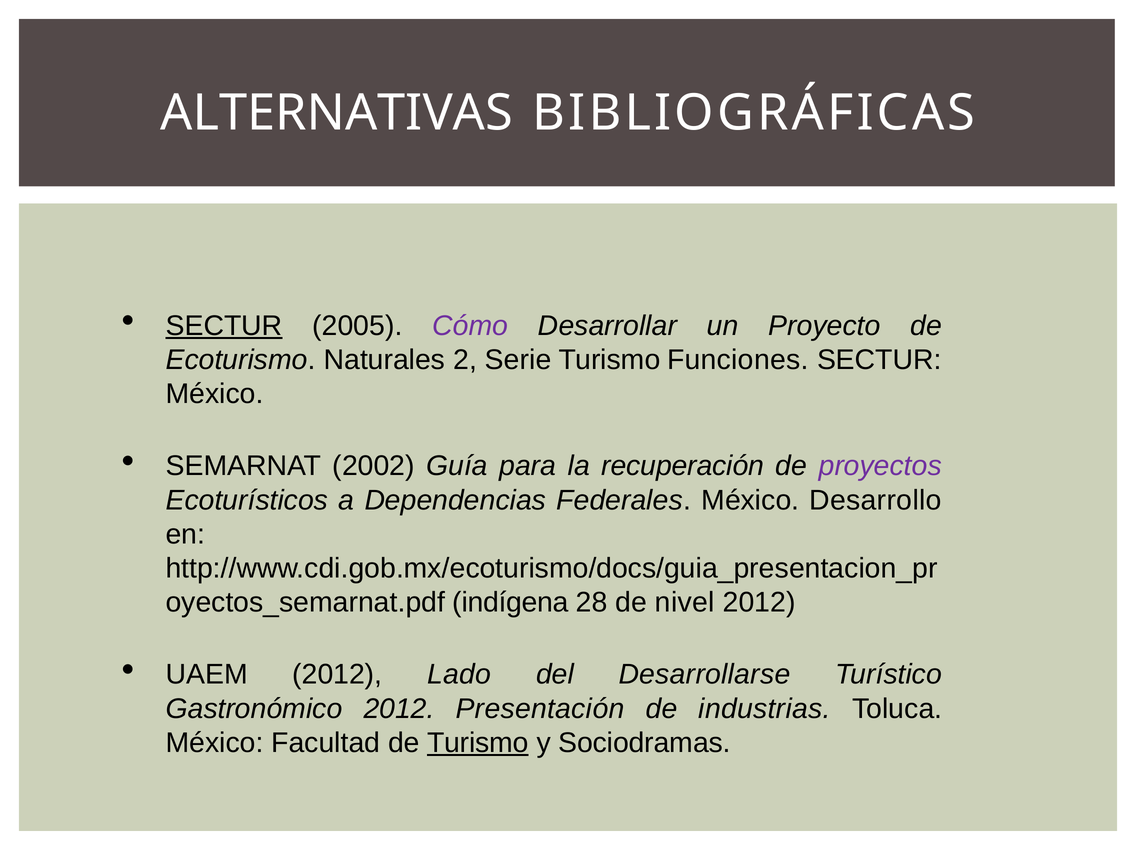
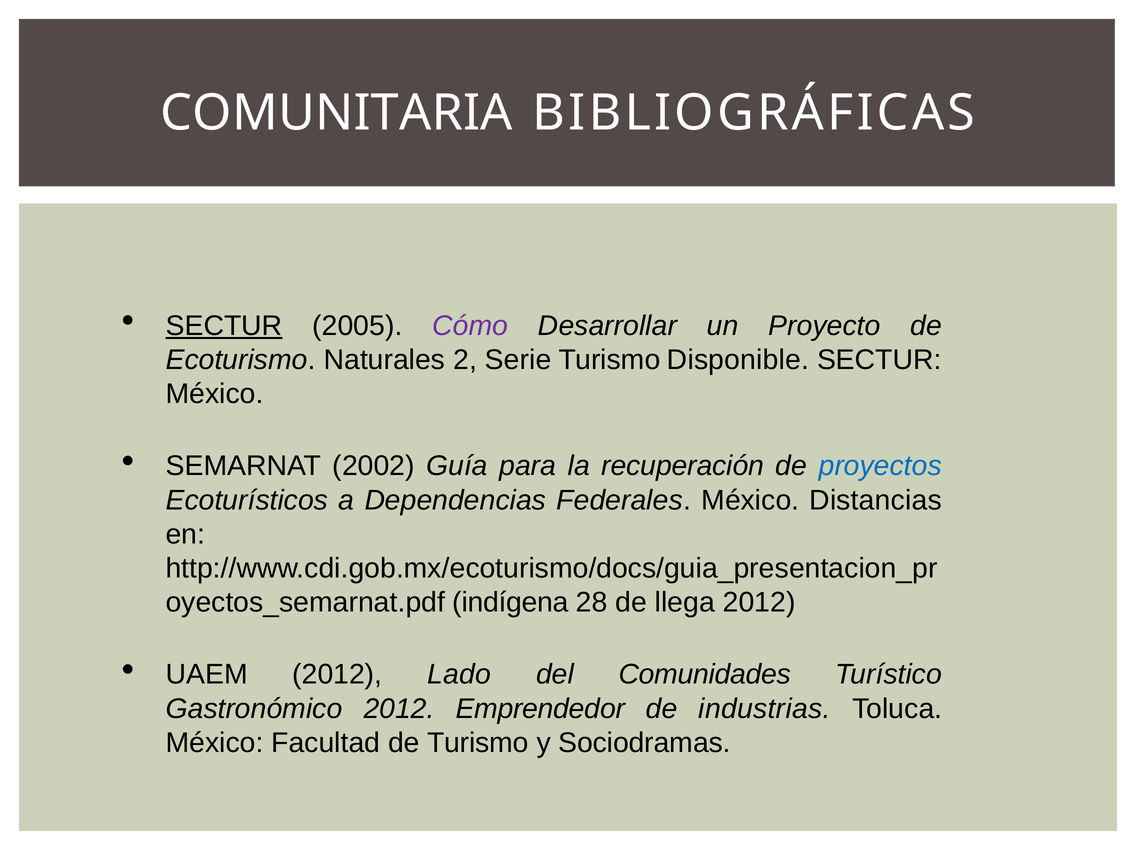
ALTERNATIVAS: ALTERNATIVAS -> COMUNITARIA
Funciones: Funciones -> Disponible
proyectos colour: purple -> blue
Desarrollo: Desarrollo -> Distancias
nivel: nivel -> llega
Desarrollarse: Desarrollarse -> Comunidades
Presentación: Presentación -> Emprendedor
Turismo at (478, 743) underline: present -> none
